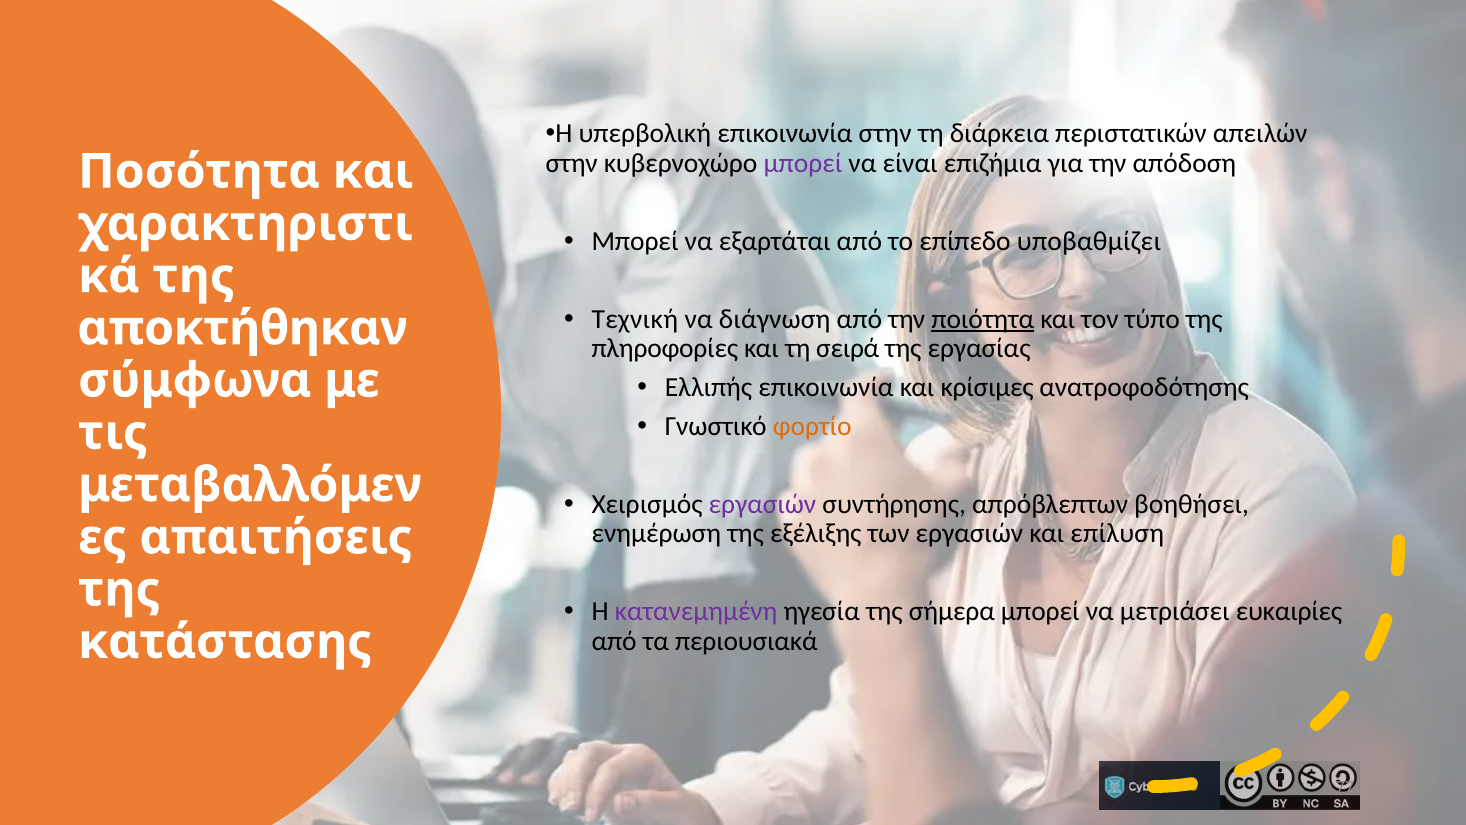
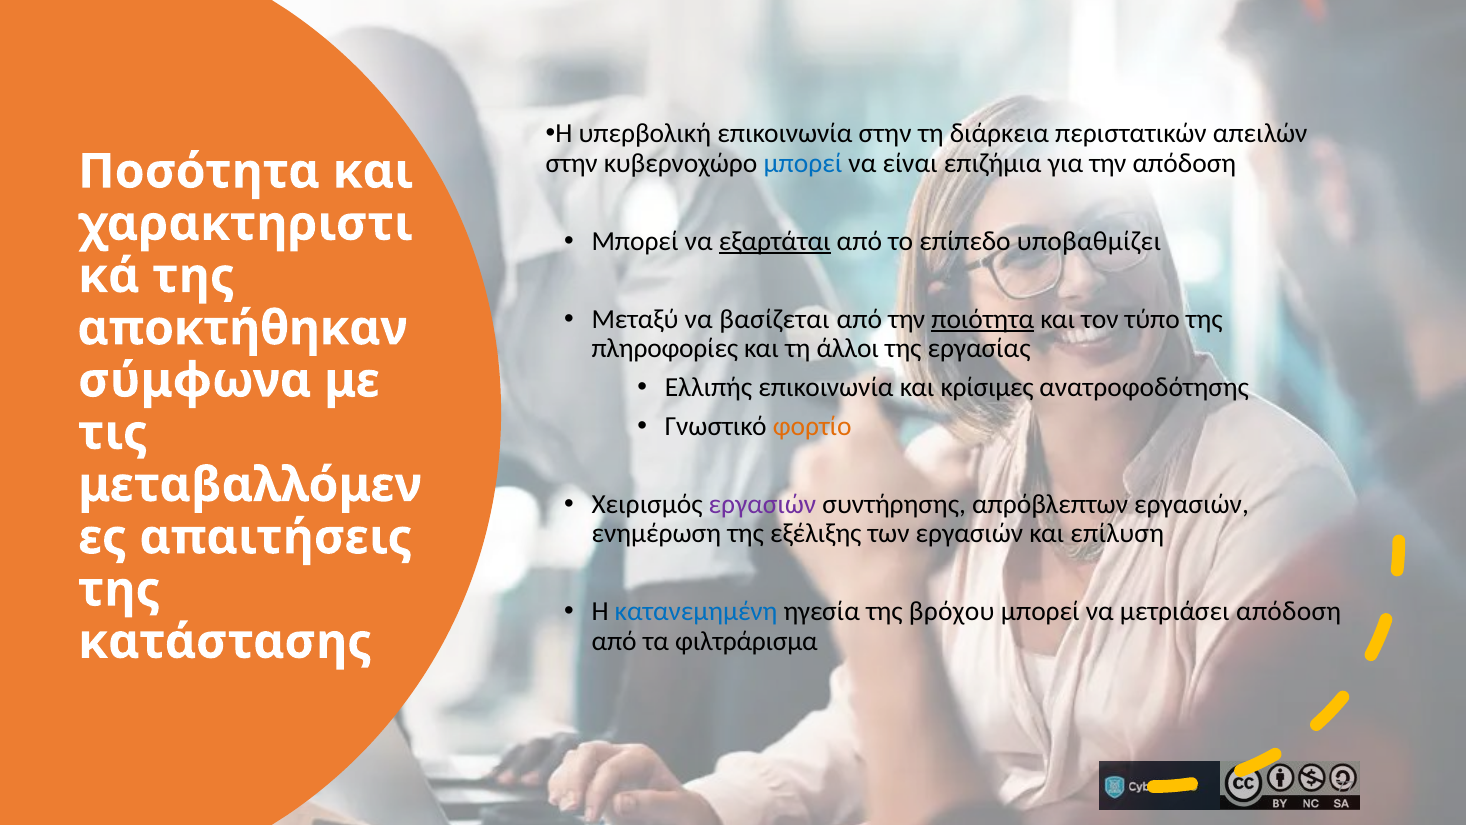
μπορεί at (803, 163) colour: purple -> blue
εξαρτάται underline: none -> present
Τεχνική: Τεχνική -> Μεταξύ
διάγνωση: διάγνωση -> βασίζεται
σειρά: σειρά -> άλλοι
απρόβλεπτων βοηθήσει: βοηθήσει -> εργασιών
κατανεμημένη colour: purple -> blue
σήμερα: σήμερα -> βρόχου
μετριάσει ευκαιρίες: ευκαιρίες -> απόδοση
περιουσιακά: περιουσιακά -> φιλτράρισμα
